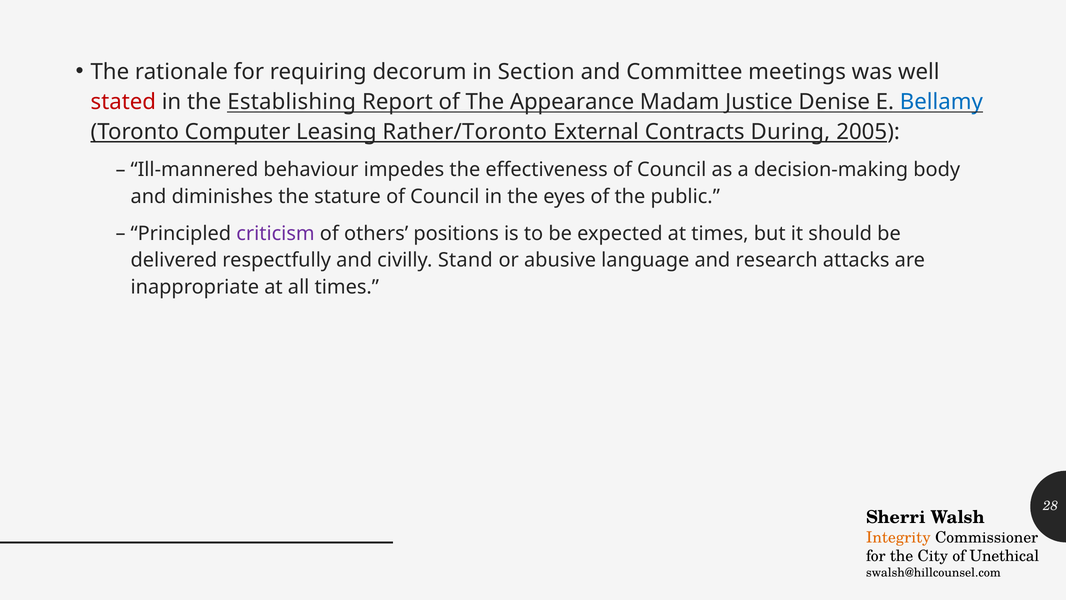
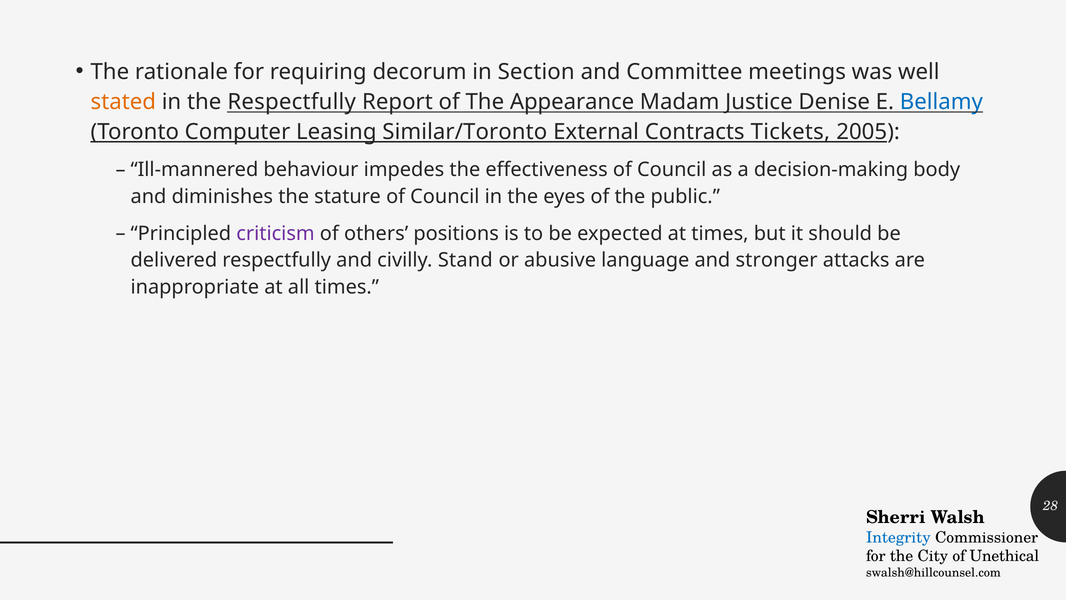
stated colour: red -> orange
the Establishing: Establishing -> Respectfully
Rather/Toronto: Rather/Toronto -> Similar/Toronto
During: During -> Tickets
research: research -> stronger
Integrity colour: orange -> blue
